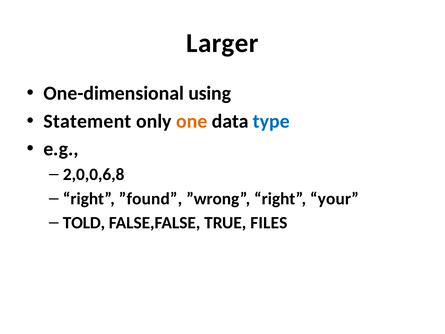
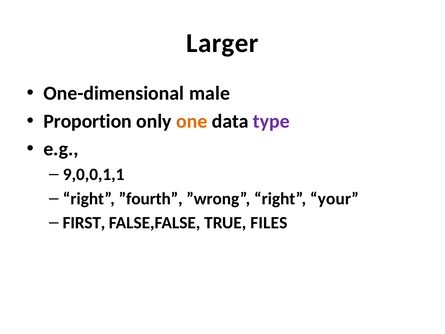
using: using -> male
Statement: Statement -> Proportion
type colour: blue -> purple
2,0,0,6,8: 2,0,0,6,8 -> 9,0,0,1,1
”found: ”found -> ”fourth
TOLD: TOLD -> FIRST
